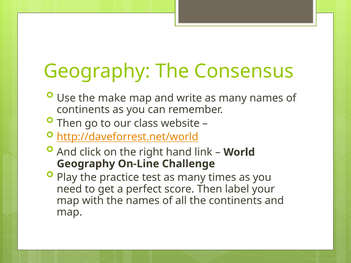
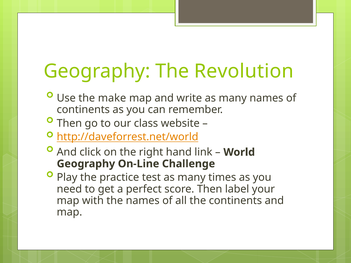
Consensus: Consensus -> Revolution
